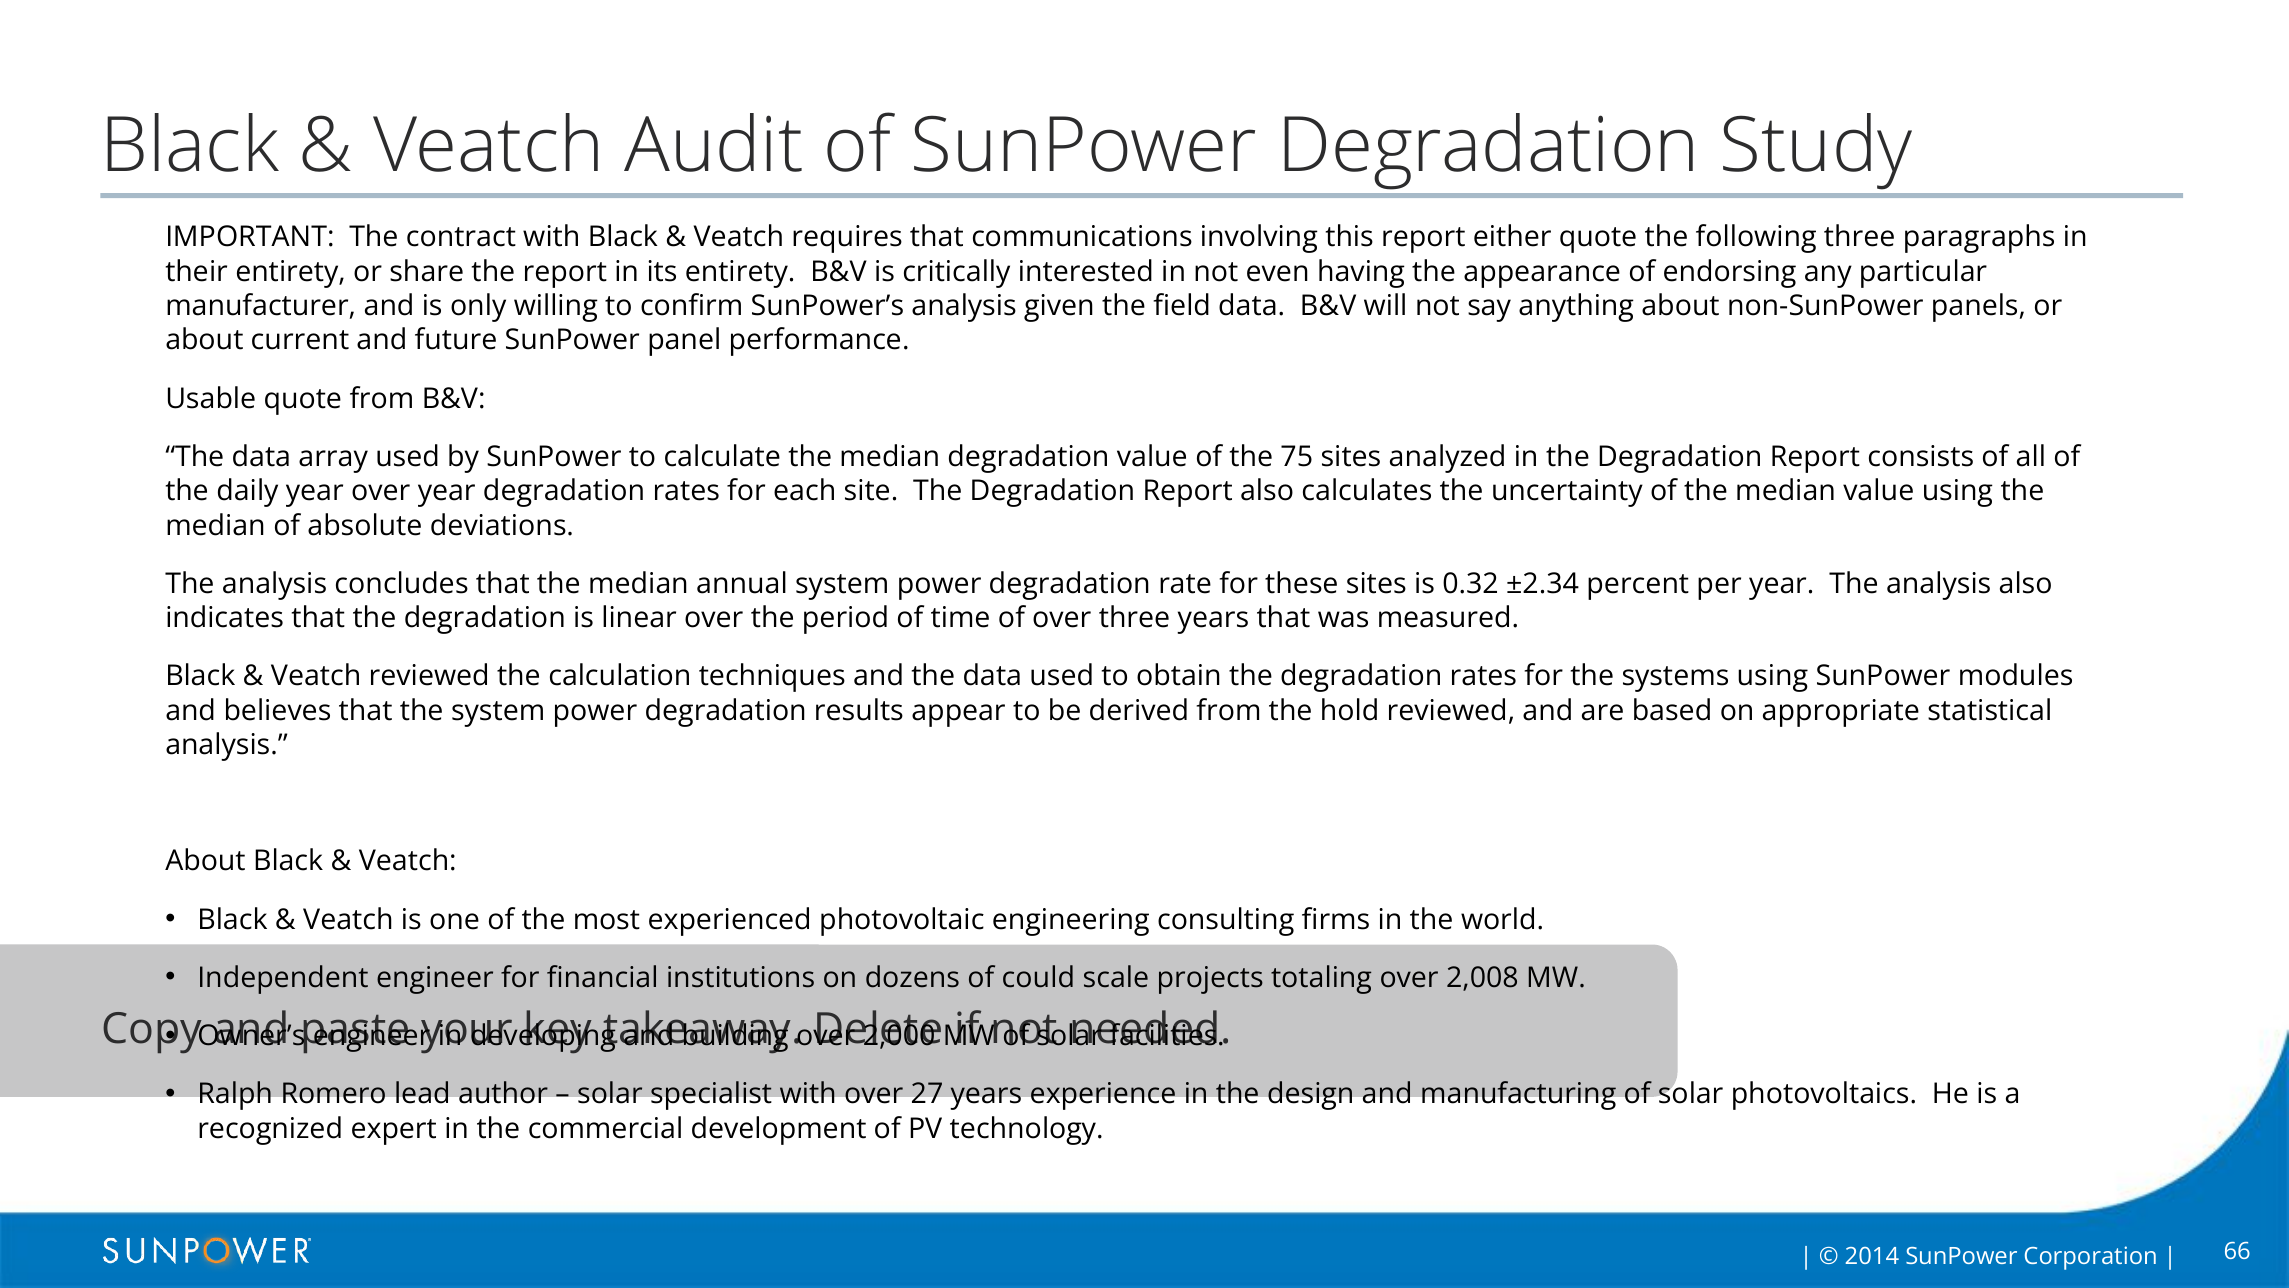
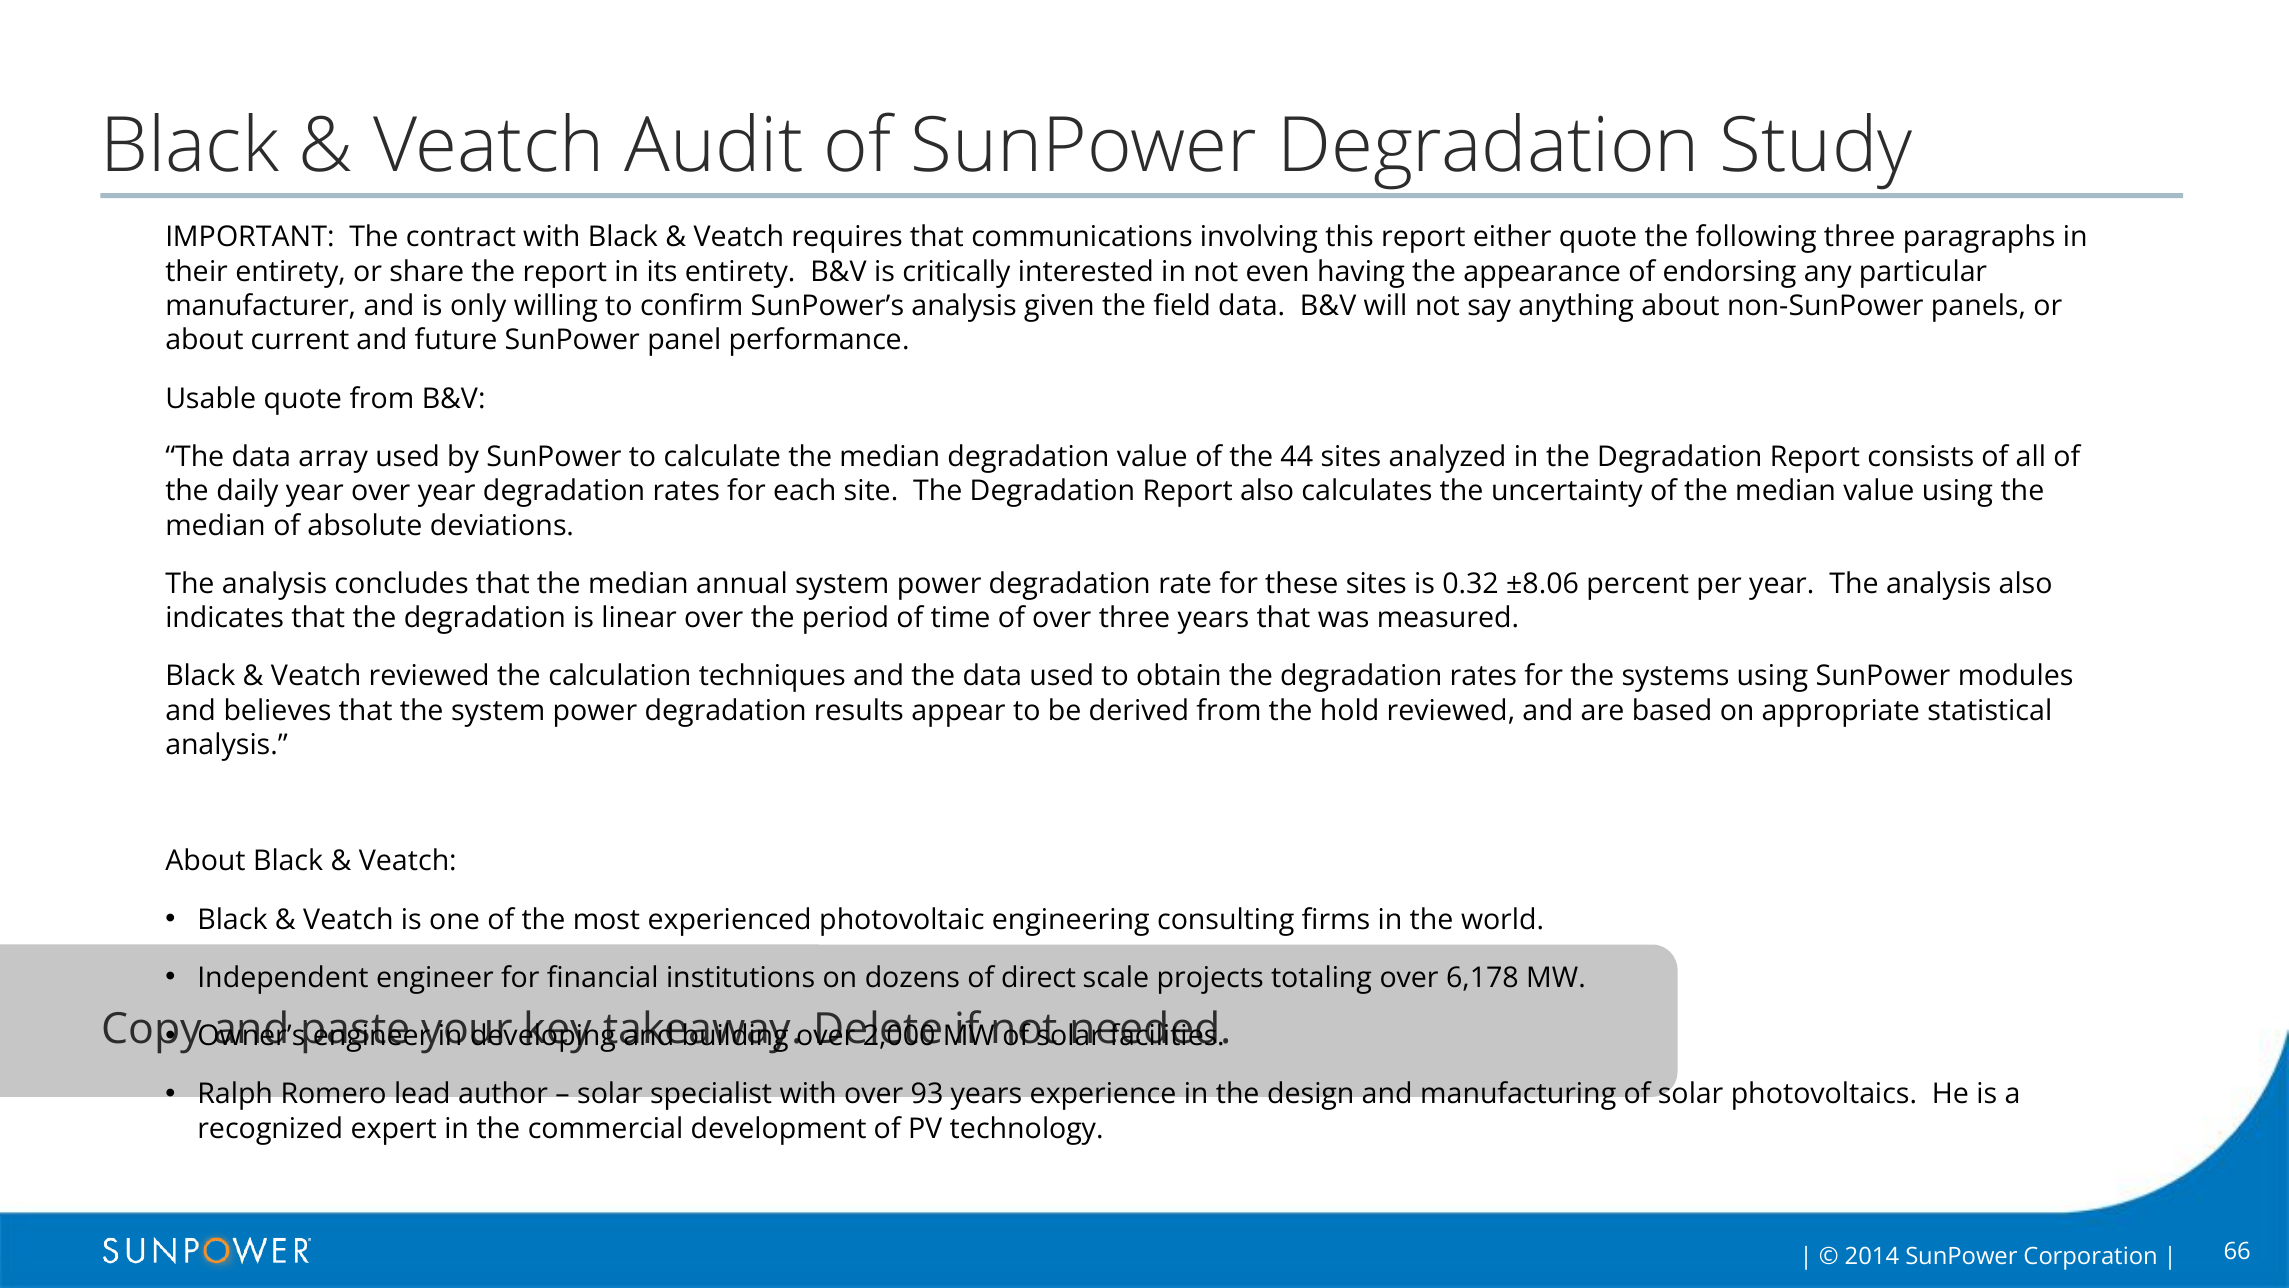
75: 75 -> 44
±2.34: ±2.34 -> ±8.06
could: could -> direct
2,008: 2,008 -> 6,178
27: 27 -> 93
